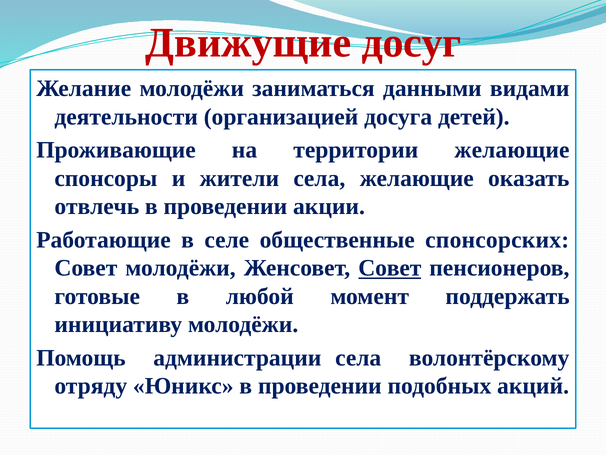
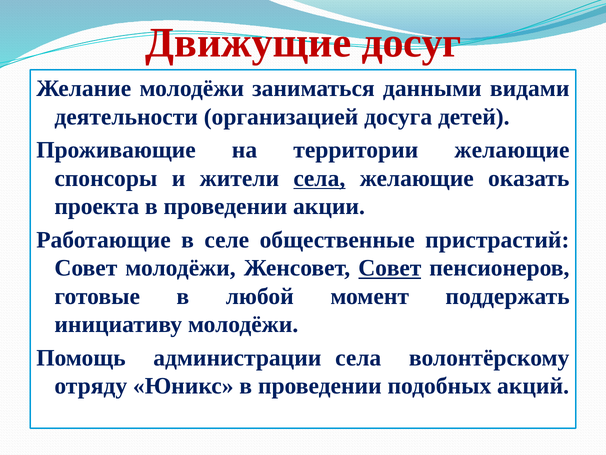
села at (319, 178) underline: none -> present
отвлечь: отвлечь -> проекта
спонсорских: спонсорских -> пристрастий
